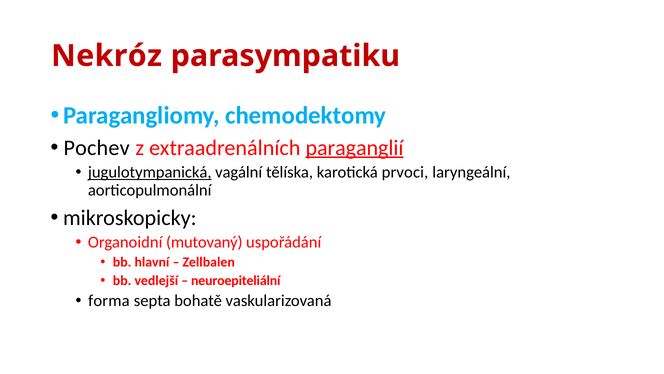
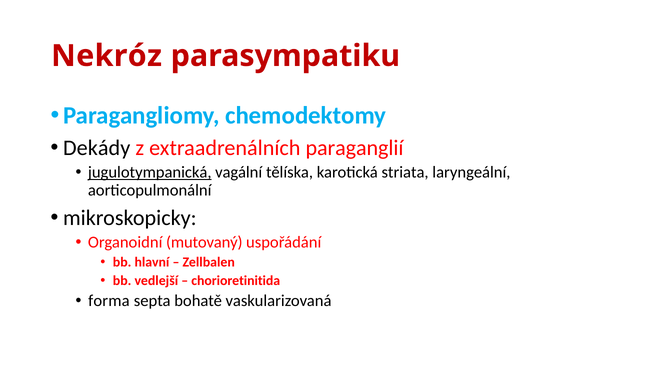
Pochev: Pochev -> Dekády
paraganglií underline: present -> none
prvoci: prvoci -> striata
neuroepiteliální: neuroepiteliální -> chorioretinitida
